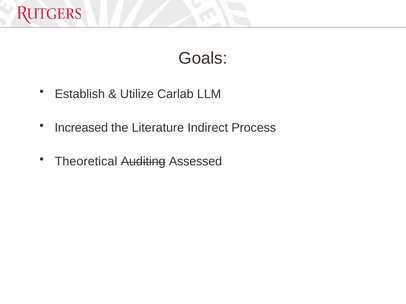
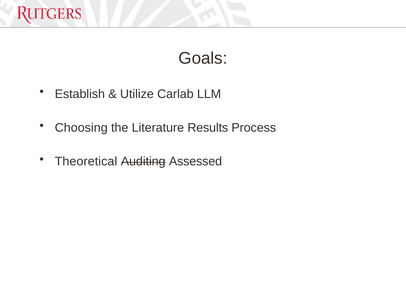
Increased: Increased -> Choosing
Indirect: Indirect -> Results
